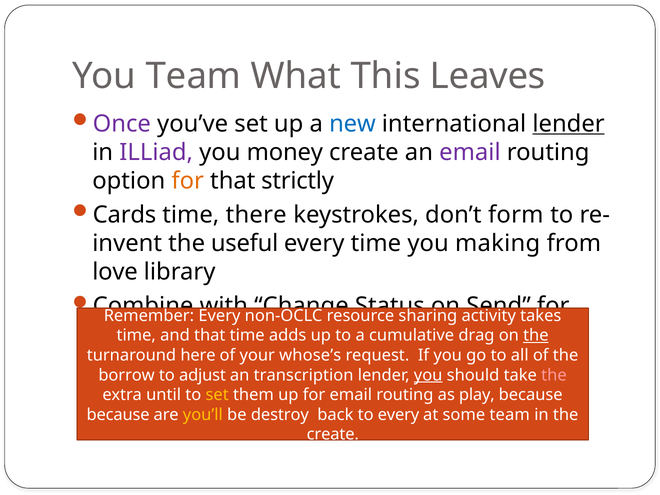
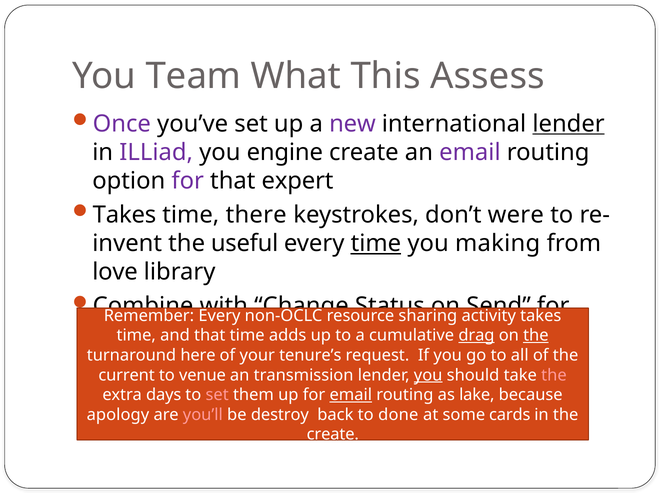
Leaves: Leaves -> Assess
new colour: blue -> purple
money: money -> engine
for at (188, 181) colour: orange -> purple
strictly: strictly -> expert
Cards at (124, 215): Cards -> Takes
form: form -> were
time at (376, 243) underline: none -> present
drag underline: none -> present
whose’s: whose’s -> tenure’s
borrow: borrow -> current
adjust: adjust -> venue
transcription: transcription -> transmission
until: until -> days
set at (217, 395) colour: yellow -> pink
email at (351, 395) underline: none -> present
play: play -> lake
because at (118, 415): because -> apology
you’ll colour: yellow -> pink
to every: every -> done
some team: team -> cards
